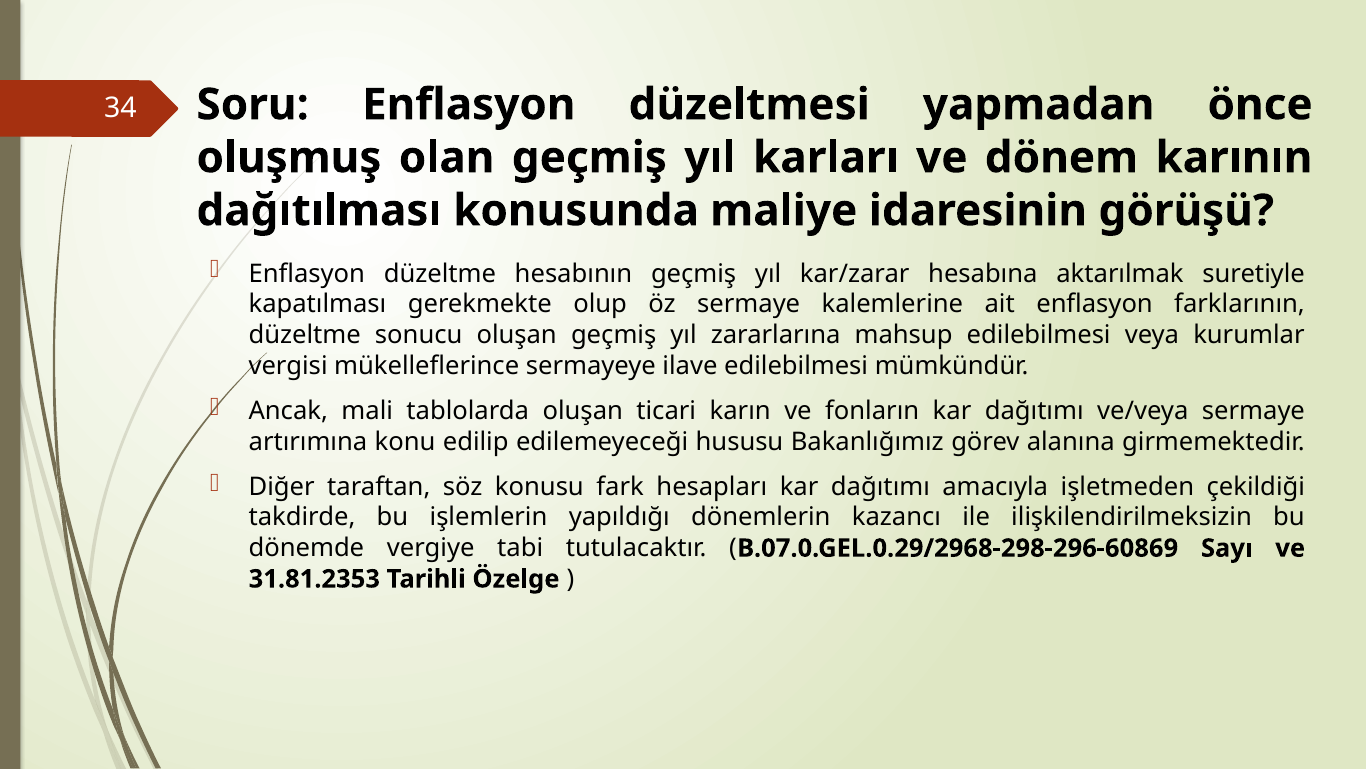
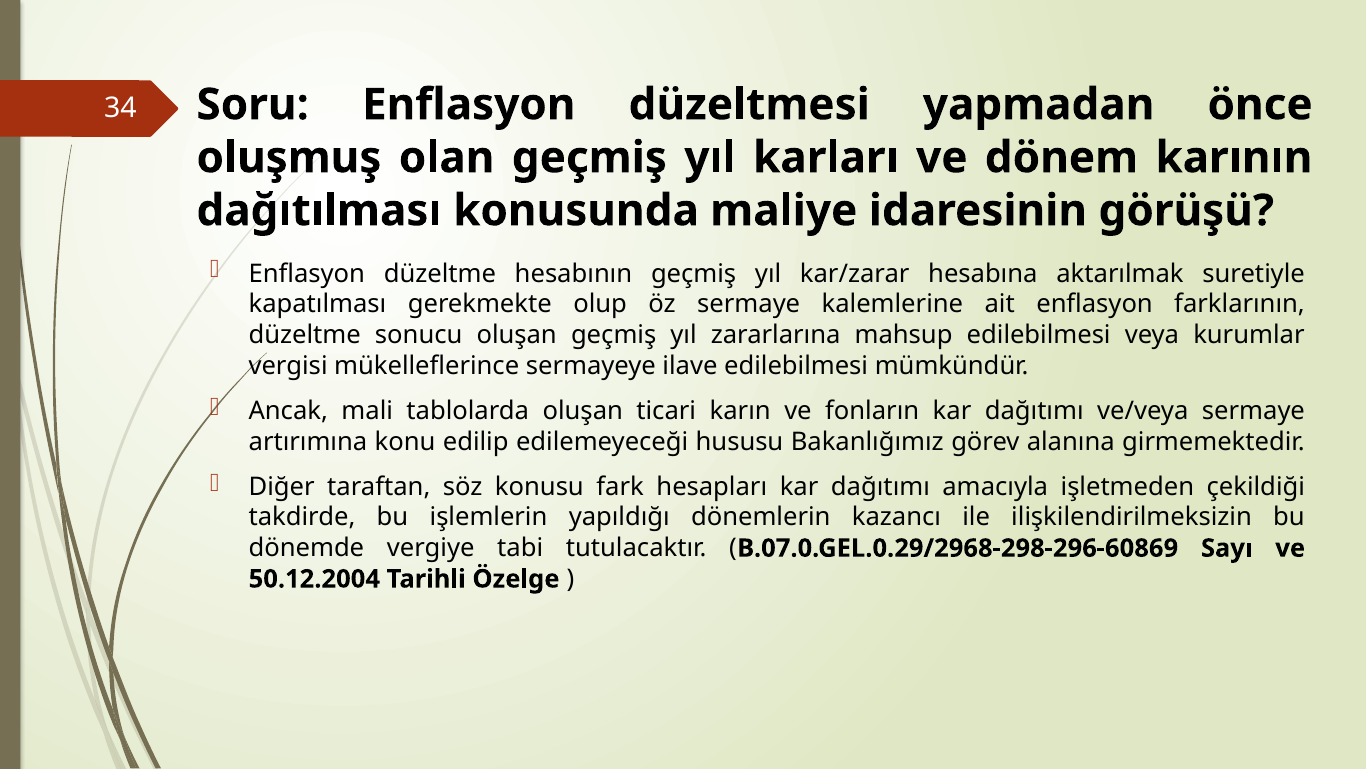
31.81.2353: 31.81.2353 -> 50.12.2004
